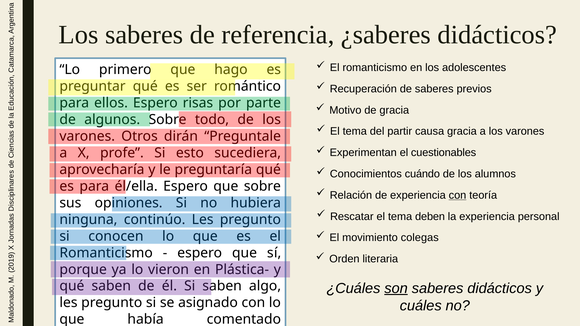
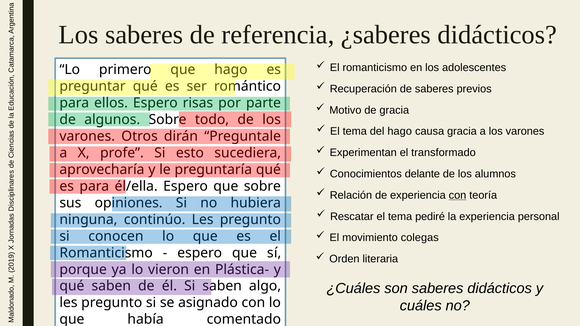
del partir: partir -> hago
cuestionables: cuestionables -> transformado
cuándo: cuándo -> delante
deben: deben -> pediré
son underline: present -> none
